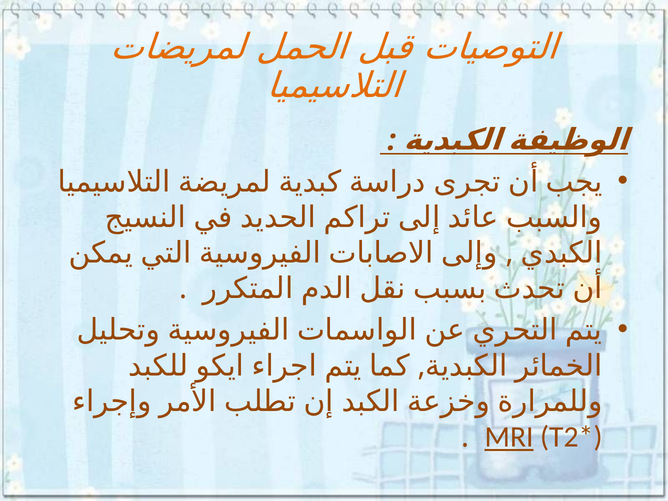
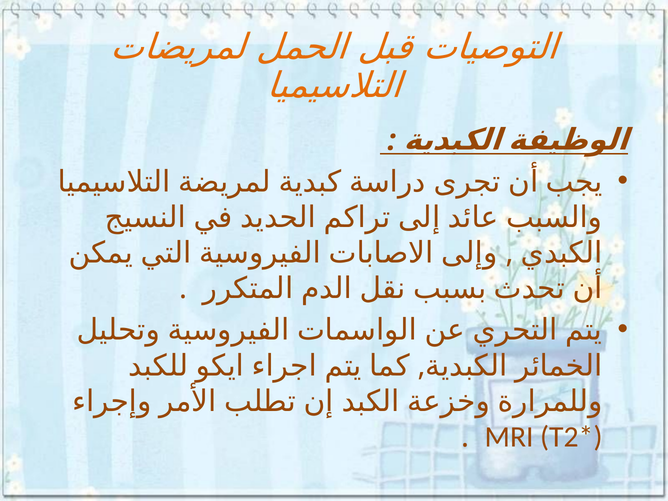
MRI underline: present -> none
